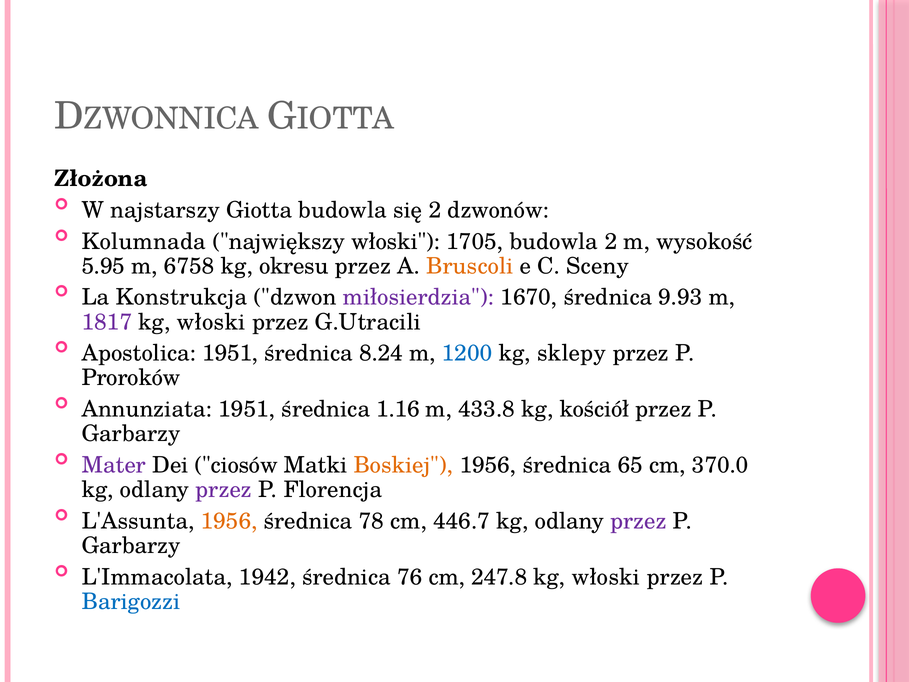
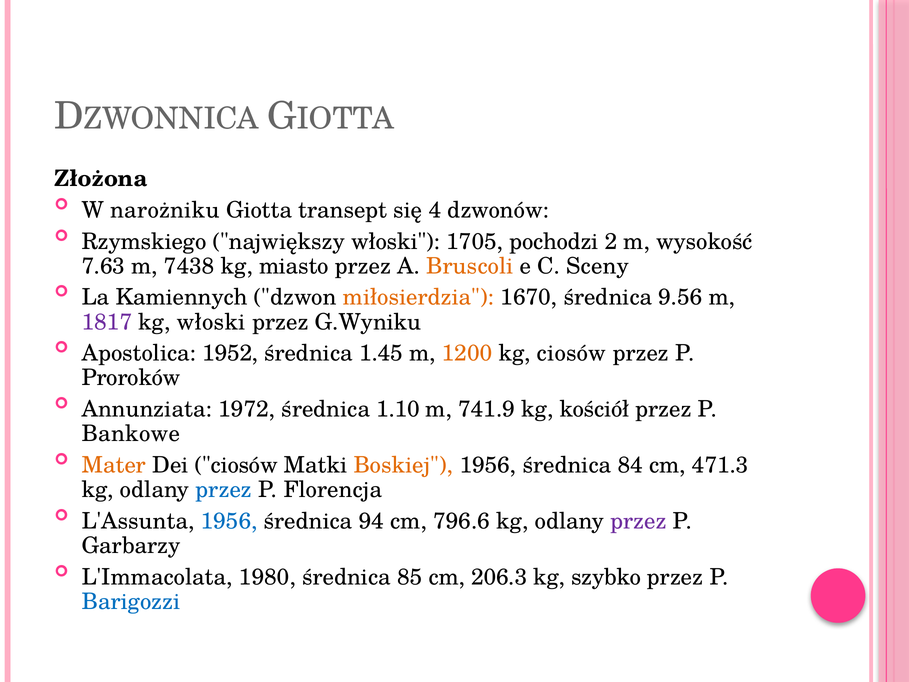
najstarszy: najstarszy -> narożniku
Giotta budowla: budowla -> transept
się 2: 2 -> 4
Kolumnada: Kolumnada -> Rzymskiego
1705 budowla: budowla -> pochodzi
5.95: 5.95 -> 7.63
6758: 6758 -> 7438
okresu: okresu -> miasto
Konstrukcja: Konstrukcja -> Kamiennych
miłosierdzia colour: purple -> orange
9.93: 9.93 -> 9.56
G.Utracili: G.Utracili -> G.Wyniku
Apostolica 1951: 1951 -> 1952
8.24: 8.24 -> 1.45
1200 colour: blue -> orange
kg sklepy: sklepy -> ciosów
Annunziata 1951: 1951 -> 1972
1.16: 1.16 -> 1.10
433.8: 433.8 -> 741.9
Garbarzy at (131, 434): Garbarzy -> Bankowe
Mater colour: purple -> orange
65: 65 -> 84
370.0: 370.0 -> 471.3
przez at (224, 490) colour: purple -> blue
1956 at (229, 521) colour: orange -> blue
78: 78 -> 94
446.7: 446.7 -> 796.6
1942: 1942 -> 1980
76: 76 -> 85
247.8: 247.8 -> 206.3
włoski at (606, 577): włoski -> szybko
